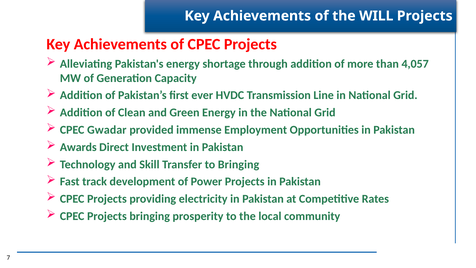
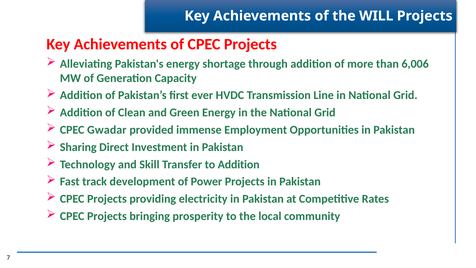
4,057: 4,057 -> 6,006
Awards: Awards -> Sharing
to Bringing: Bringing -> Addition
